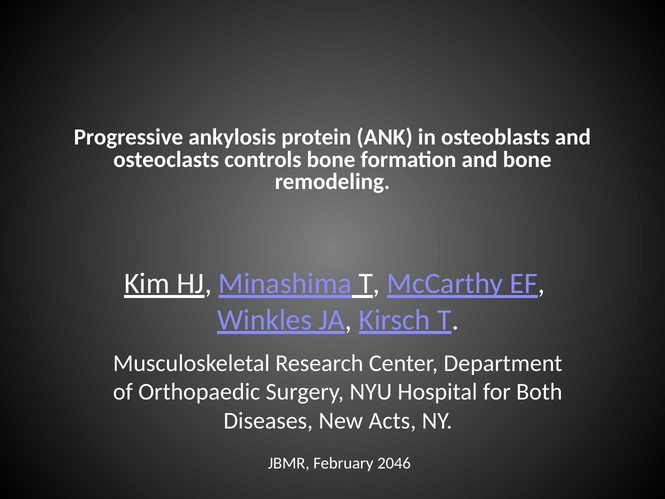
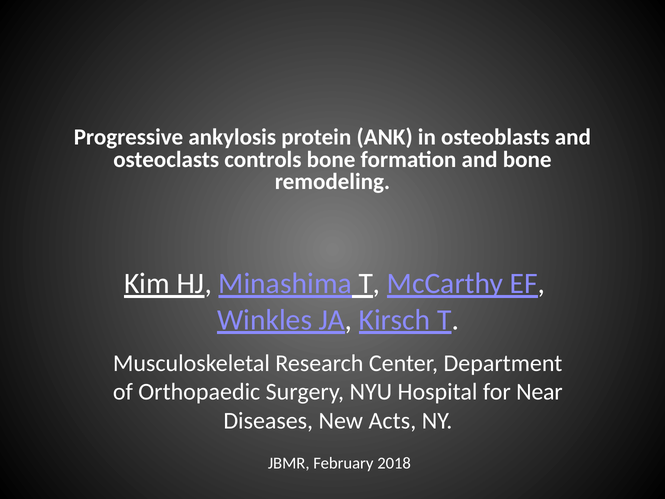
Both: Both -> Near
2046: 2046 -> 2018
